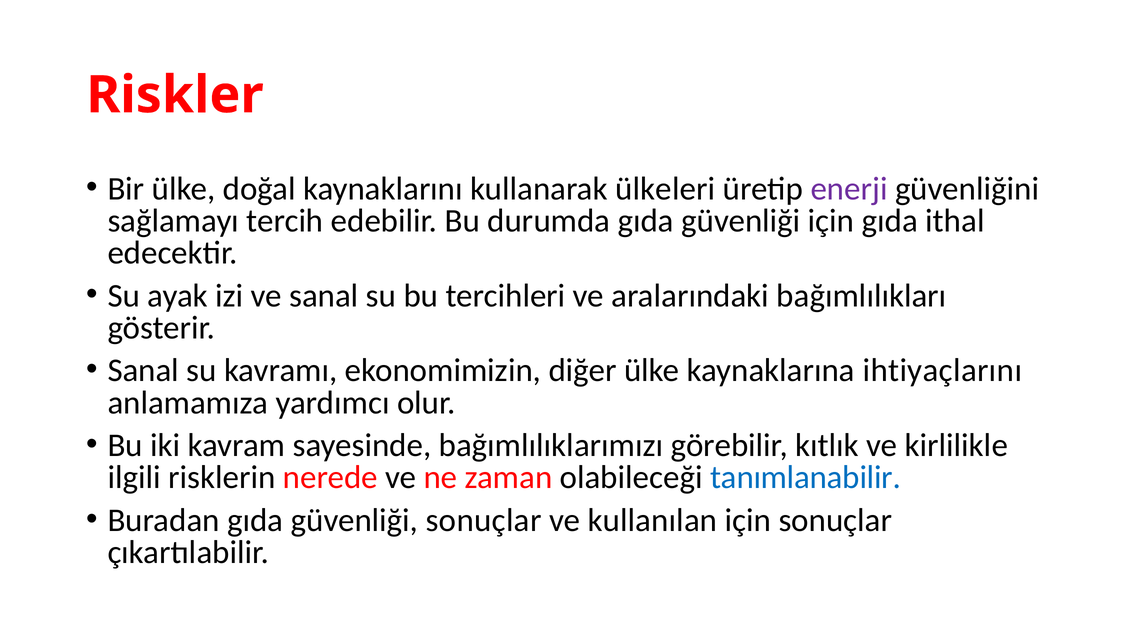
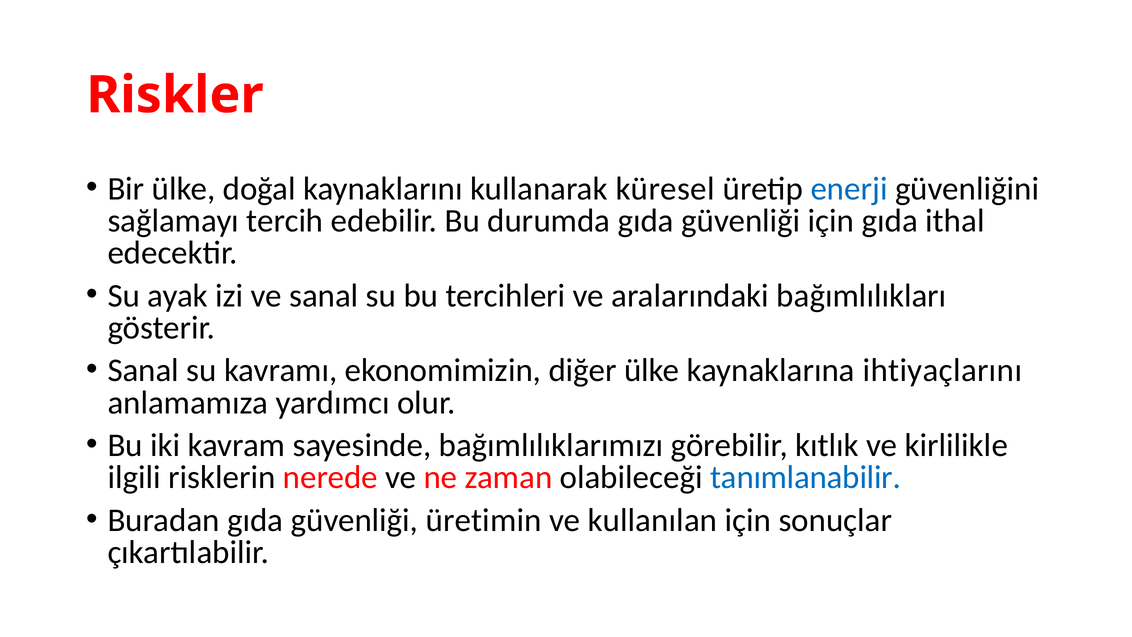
ülkeleri: ülkeleri -> küresel
enerji colour: purple -> blue
güvenliği sonuçlar: sonuçlar -> üretimin
